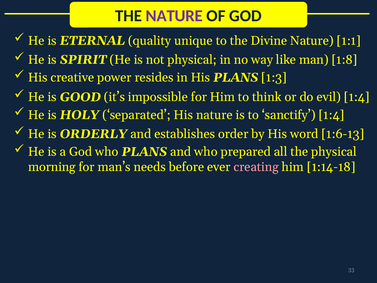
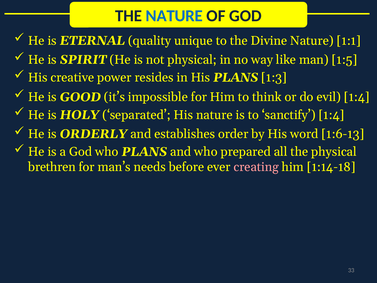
NATURE at (174, 16) colour: purple -> blue
1:8: 1:8 -> 1:5
morning: morning -> brethren
